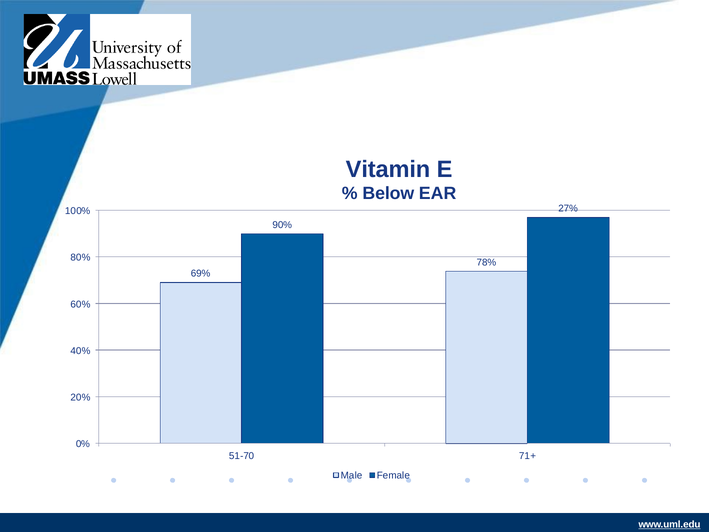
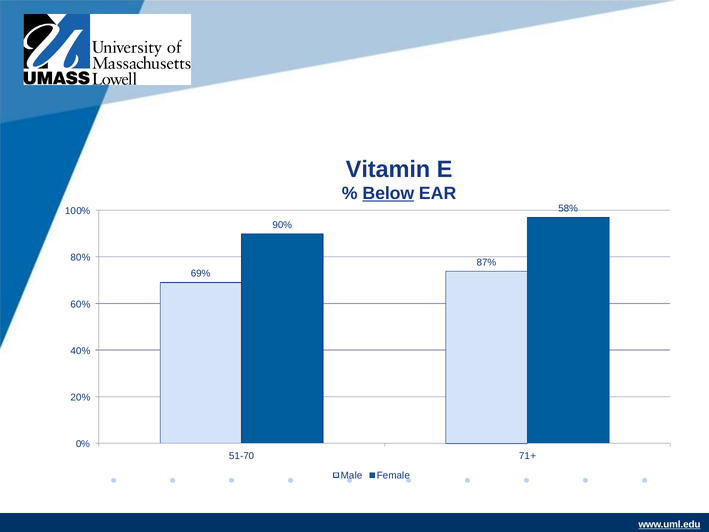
Below underline: none -> present
27%: 27% -> 58%
78%: 78% -> 87%
